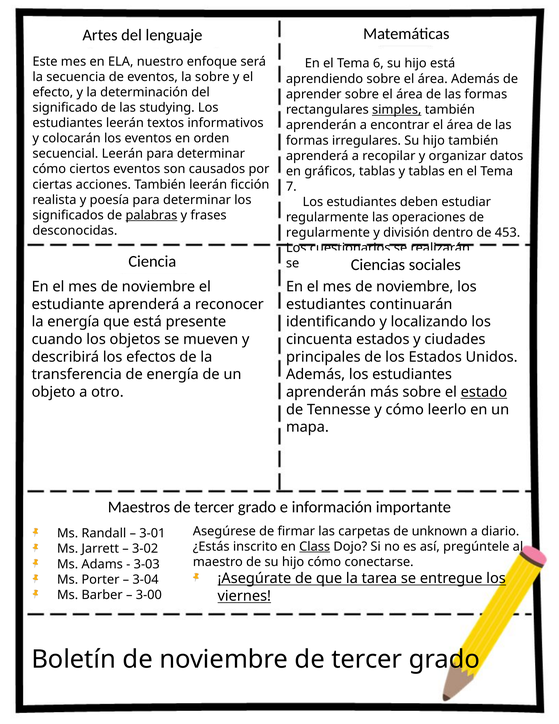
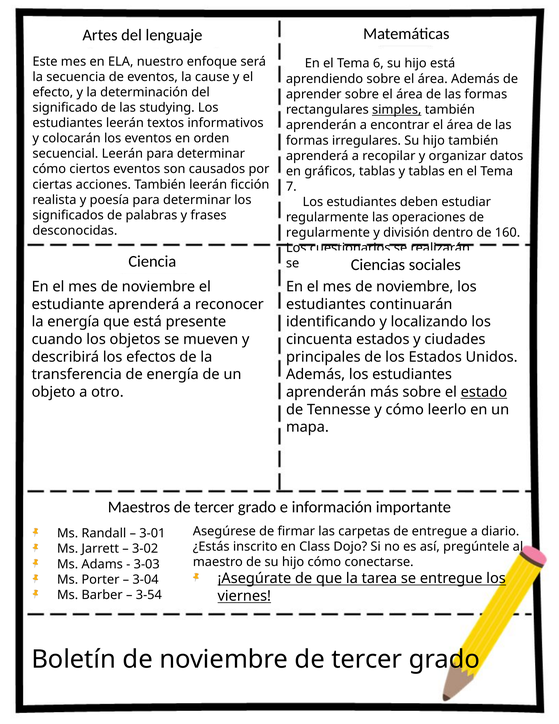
la sobre: sobre -> cause
palabras underline: present -> none
453: 453 -> 160
de unknown: unknown -> entregue
Class underline: present -> none
3-00: 3-00 -> 3-54
